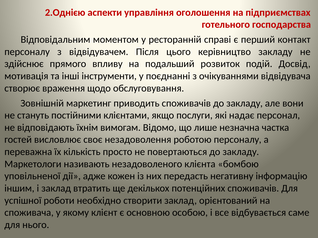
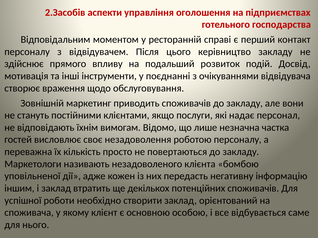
2.Однією: 2.Однією -> 2.Засобів
